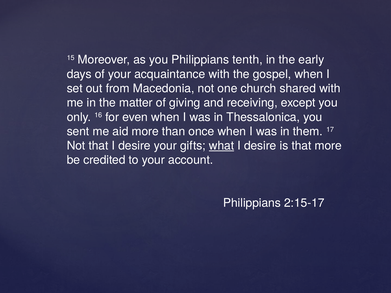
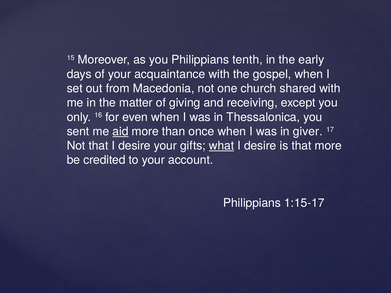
aid underline: none -> present
them: them -> giver
2:15-17: 2:15-17 -> 1:15-17
